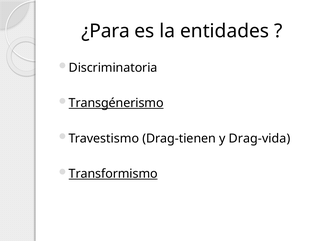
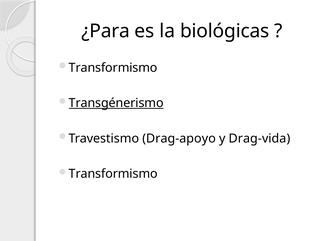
entidades: entidades -> biológicas
Discriminatoria at (113, 68): Discriminatoria -> Transformismo
Drag-tienen: Drag-tienen -> Drag-apoyo
Transformismo at (113, 174) underline: present -> none
